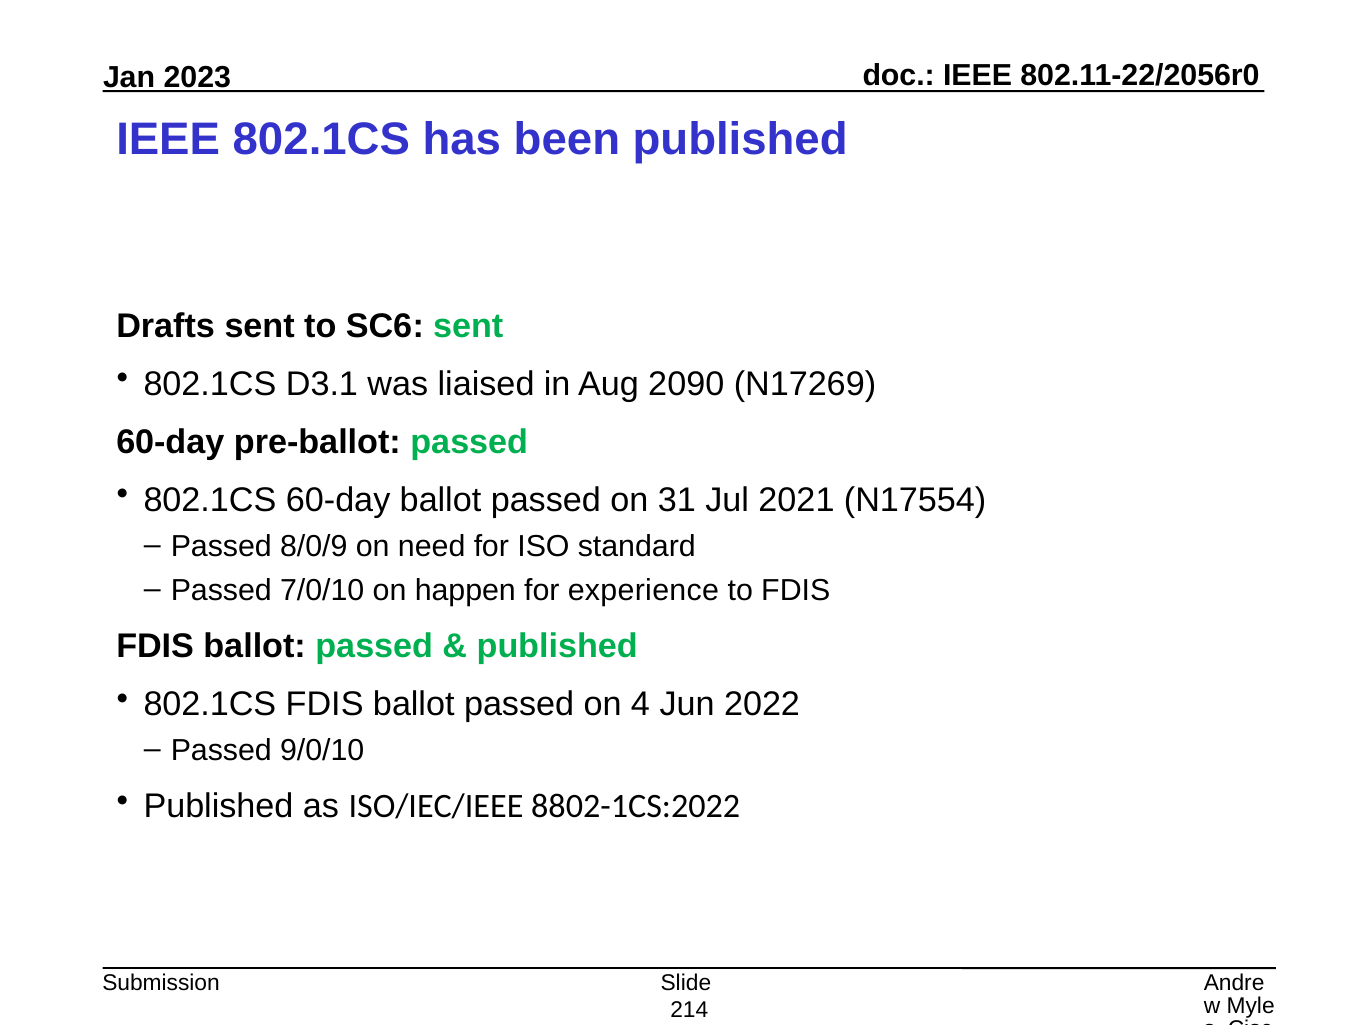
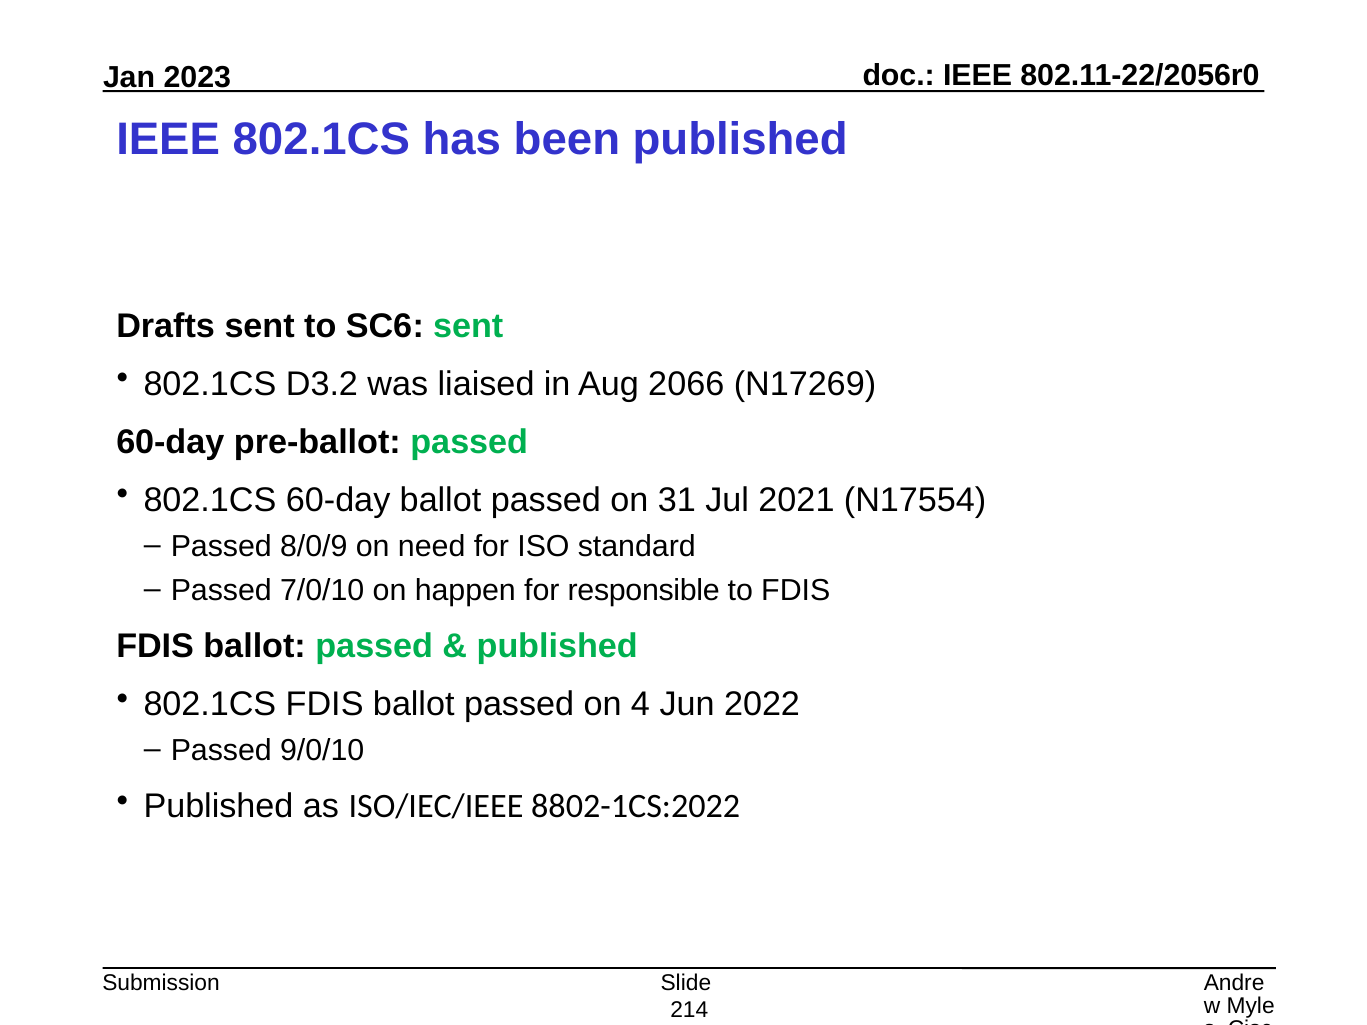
D3.1: D3.1 -> D3.2
2090: 2090 -> 2066
experience: experience -> responsible
